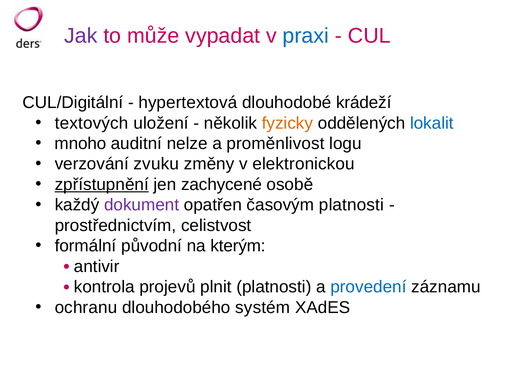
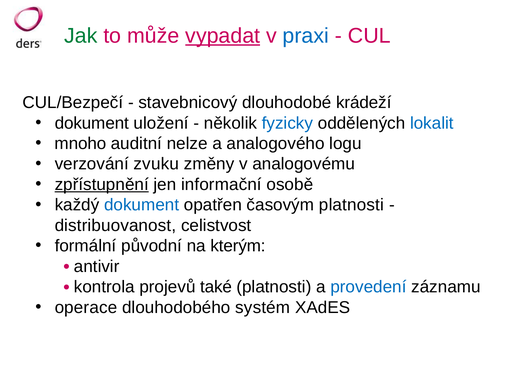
Jak colour: purple -> green
vypadat underline: none -> present
CUL/Digitální: CUL/Digitální -> CUL/Bezpečí
hypertextová: hypertextová -> stavebnicový
textových at (92, 123): textových -> dokument
fyzicky colour: orange -> blue
proměnlivost: proměnlivost -> analogového
elektronickou: elektronickou -> analogovému
zachycené: zachycené -> informační
dokument at (142, 205) colour: purple -> blue
prostřednictvím: prostřednictvím -> distribuovanost
plnit: plnit -> také
ochranu: ochranu -> operace
